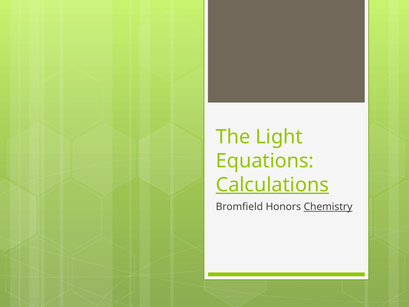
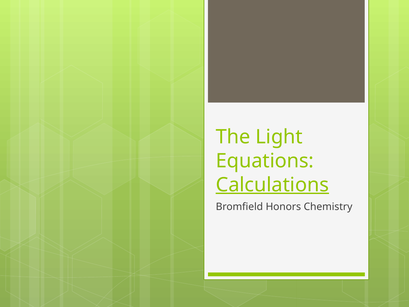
Chemistry underline: present -> none
